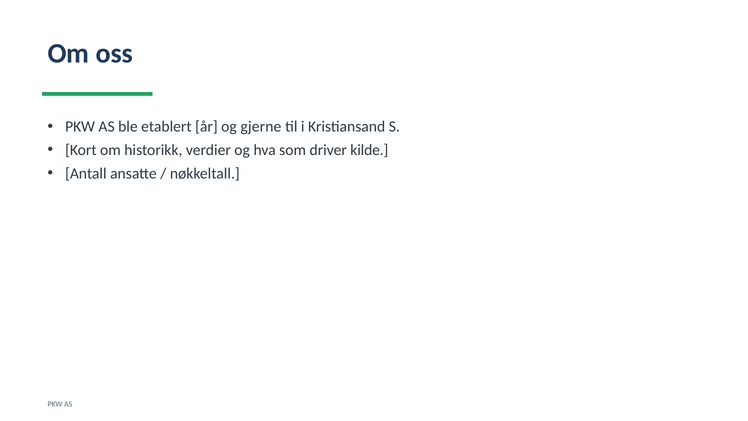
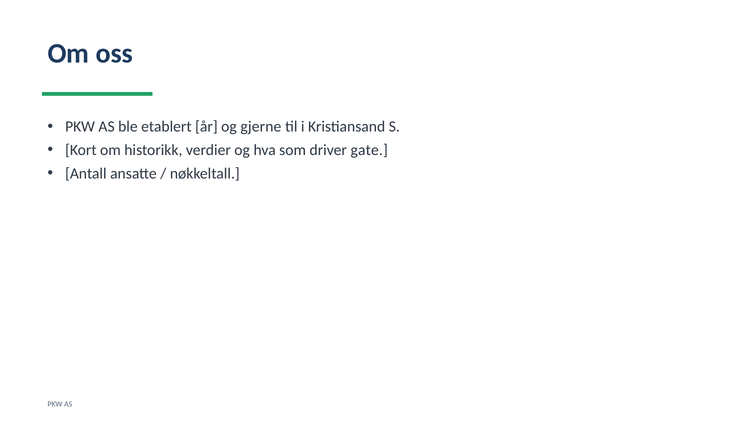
kilde: kilde -> gate
